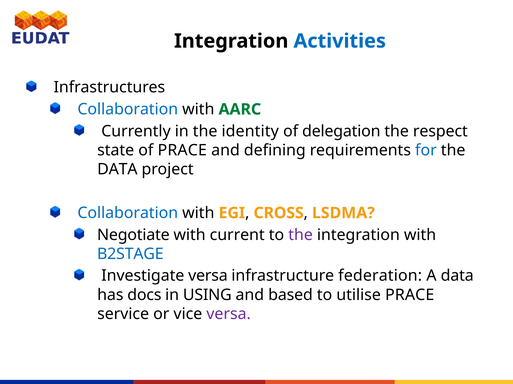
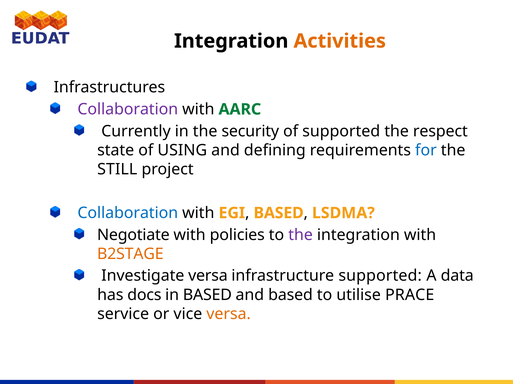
Activities colour: blue -> orange
Collaboration at (128, 110) colour: blue -> purple
identity: identity -> security
of delegation: delegation -> supported
of PRACE: PRACE -> USING
DATA at (117, 170): DATA -> STILL
CROSS at (279, 213): CROSS -> BASED
current: current -> policies
B2STAGE colour: blue -> orange
infrastructure federation: federation -> supported
in USING: USING -> BASED
versa at (229, 314) colour: purple -> orange
